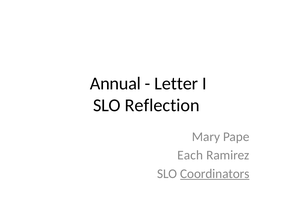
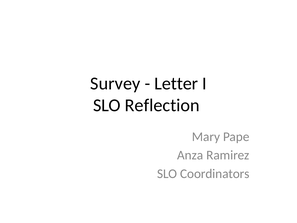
Annual: Annual -> Survey
Each: Each -> Anza
Coordinators underline: present -> none
